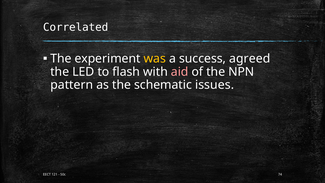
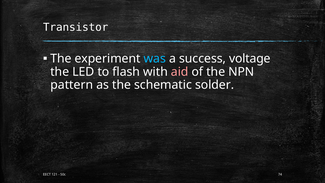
Correlated: Correlated -> Transistor
was colour: yellow -> light blue
agreed: agreed -> voltage
issues: issues -> solder
